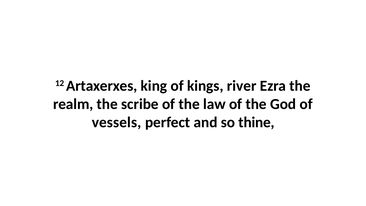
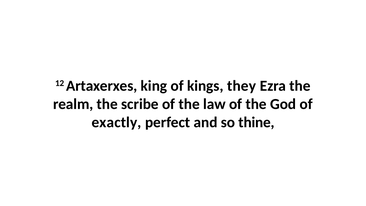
river: river -> they
vessels: vessels -> exactly
